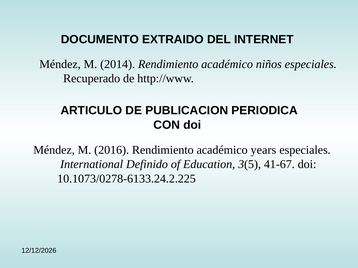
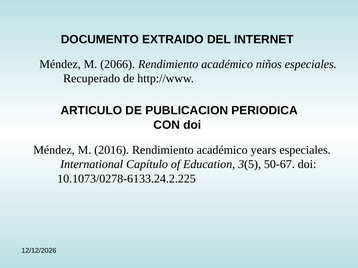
2014: 2014 -> 2066
Definido: Definido -> Capítulo
41-67: 41-67 -> 50-67
